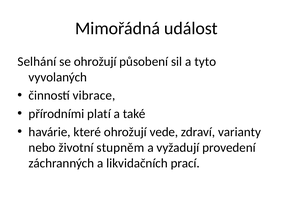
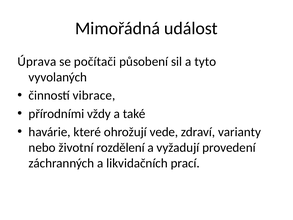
Selhání: Selhání -> Úprava
se ohrožují: ohrožují -> počítači
platí: platí -> vždy
stupněm: stupněm -> rozdělení
